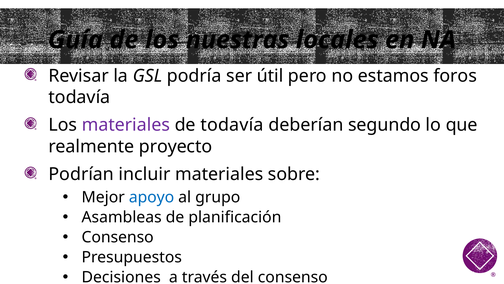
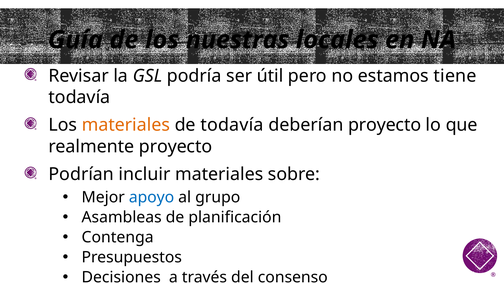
foros: foros -> tiene
materiales at (126, 125) colour: purple -> orange
deberían segundo: segundo -> proyecto
Consenso at (118, 237): Consenso -> Contenga
